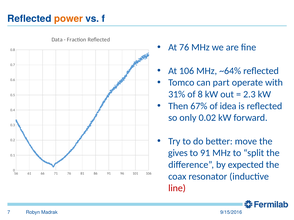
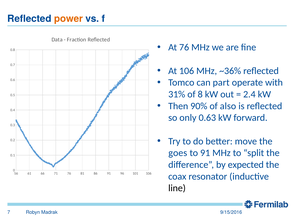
~64%: ~64% -> ~36%
2.3: 2.3 -> 2.4
67%: 67% -> 90%
idea: idea -> also
0.02: 0.02 -> 0.63
gives: gives -> goes
line colour: red -> black
